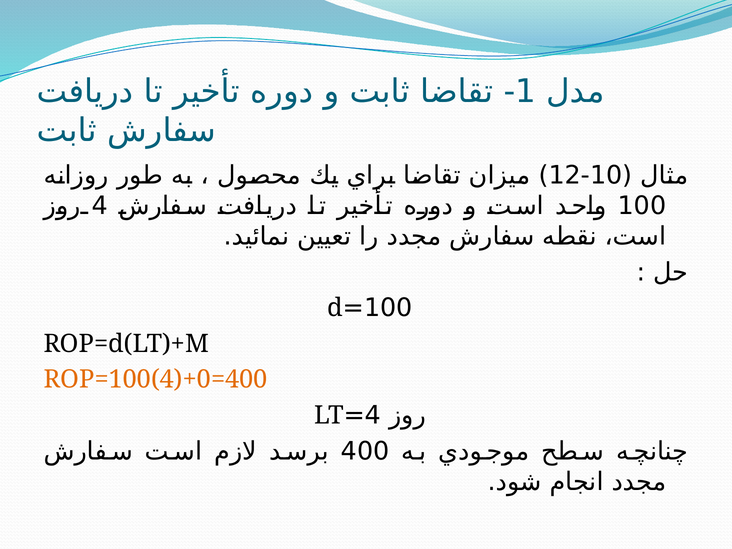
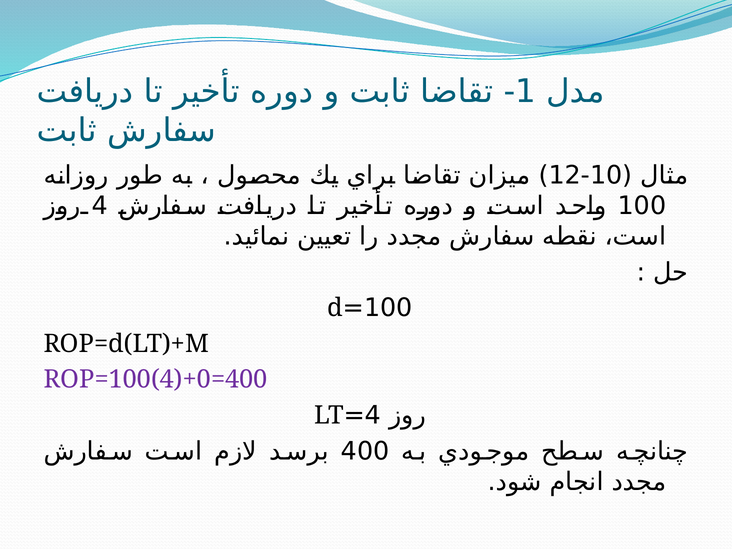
ROP=100(4)+0=400 colour: orange -> purple
